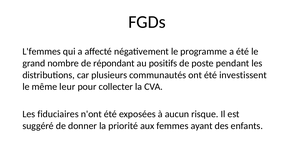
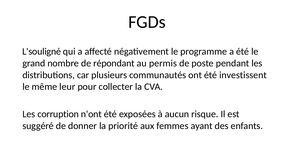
L'femmes: L'femmes -> L'souligné
positifs: positifs -> permis
fiduciaires: fiduciaires -> corruption
